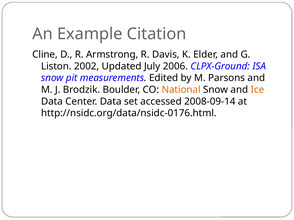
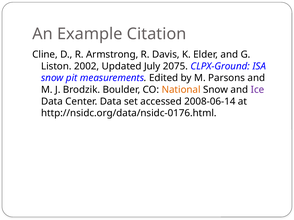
2006: 2006 -> 2075
Ice colour: orange -> purple
2008-09-14: 2008-09-14 -> 2008-06-14
